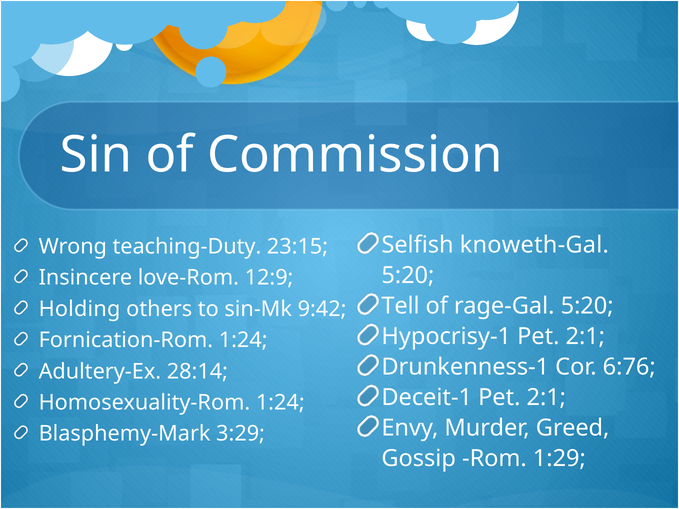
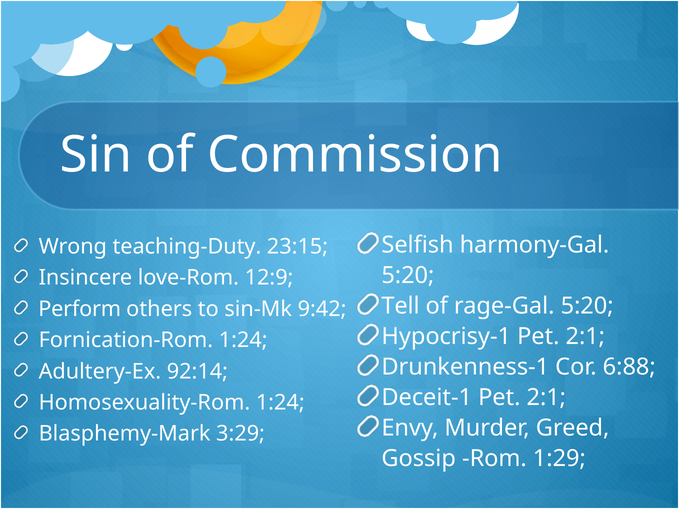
knoweth-Gal: knoweth-Gal -> harmony-Gal
Holding: Holding -> Perform
6:76: 6:76 -> 6:88
28:14: 28:14 -> 92:14
